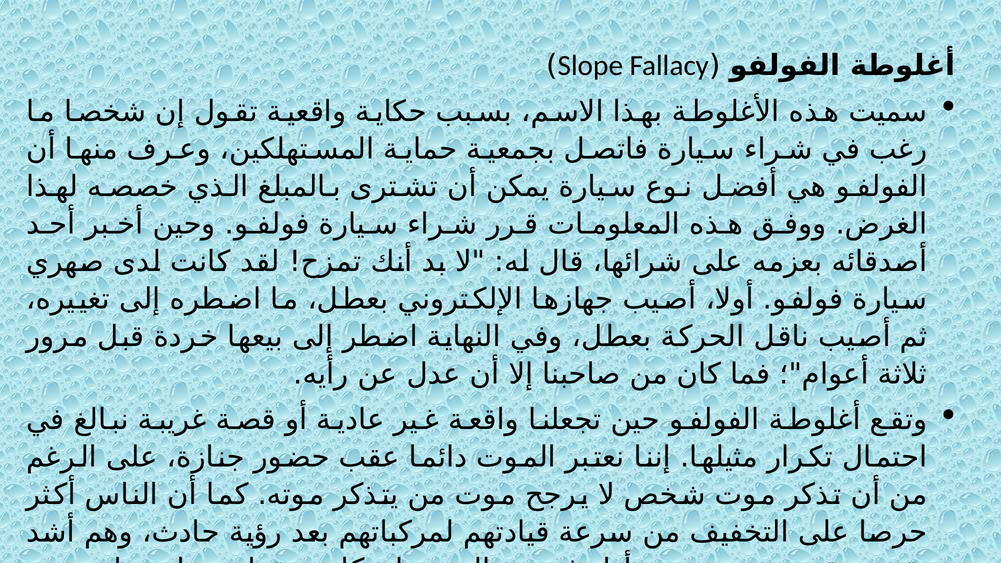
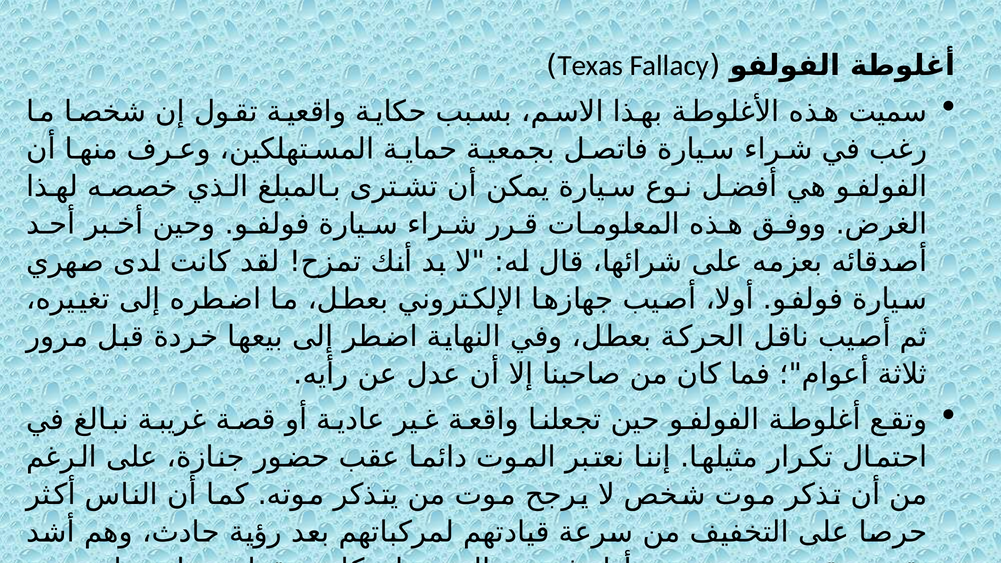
Slope: Slope -> Texas
